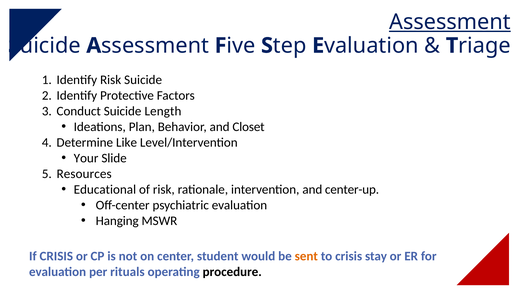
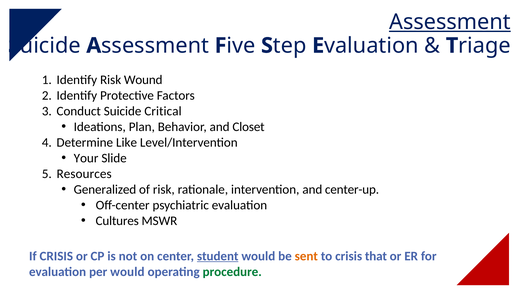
Risk Suicide: Suicide -> Wound
Length: Length -> Critical
Educational: Educational -> Generalized
Hanging: Hanging -> Cultures
student underline: none -> present
stay: stay -> that
per rituals: rituals -> would
procedure colour: black -> green
